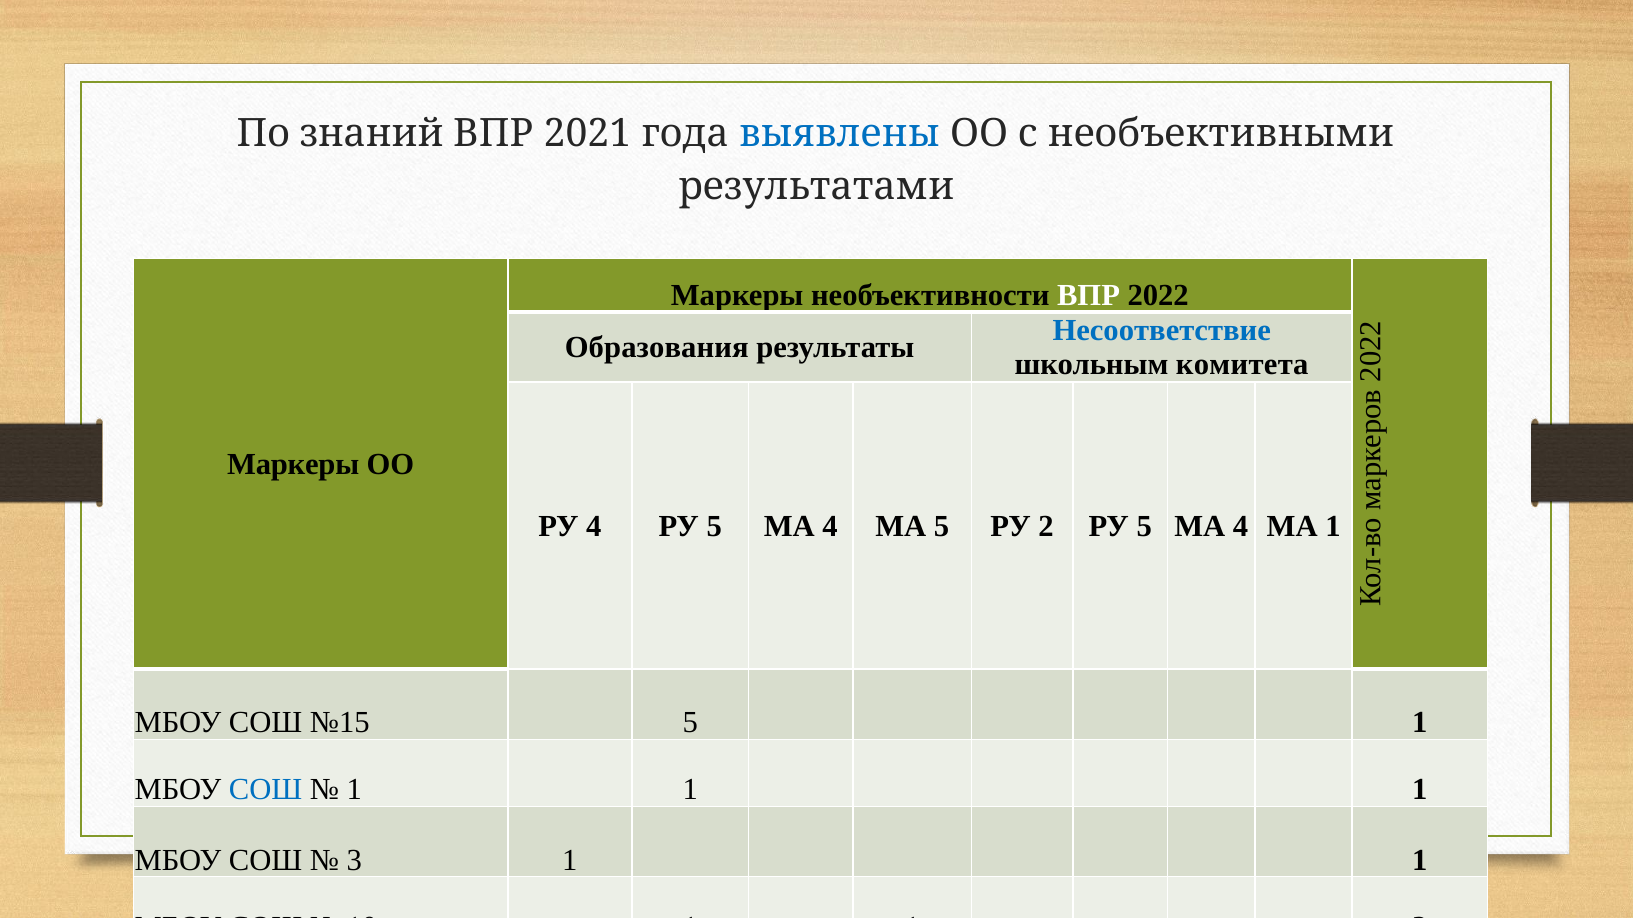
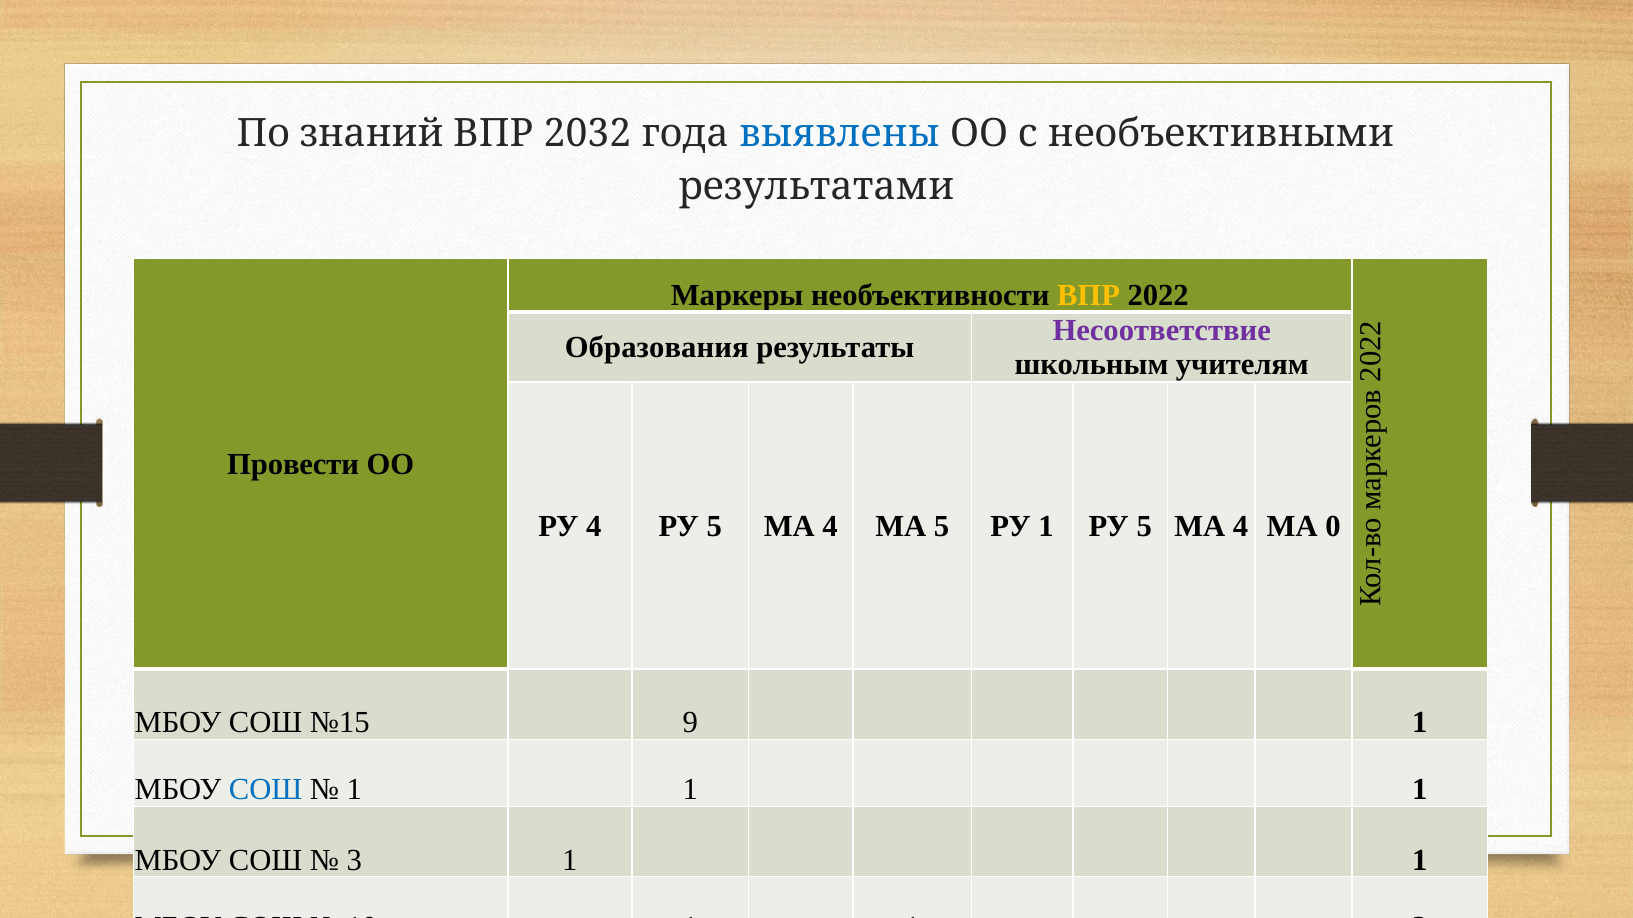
2021: 2021 -> 2032
ВПР at (1089, 295) colour: white -> yellow
Несоответствие colour: blue -> purple
комитета: комитета -> учителям
Маркеры at (293, 465): Маркеры -> Провести
РУ 2: 2 -> 1
МА 1: 1 -> 0
№15 5: 5 -> 9
